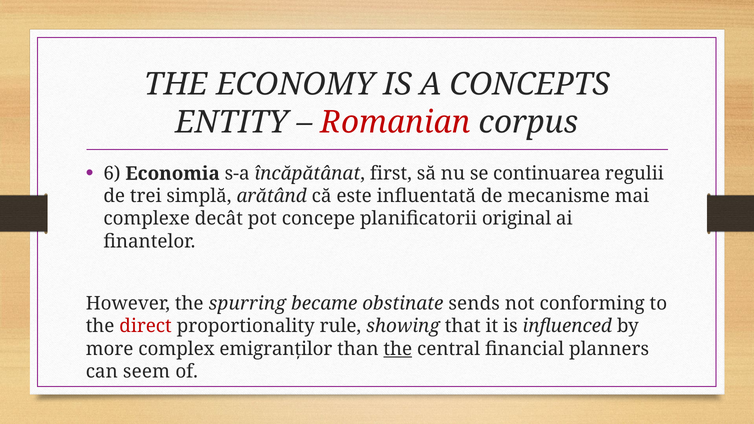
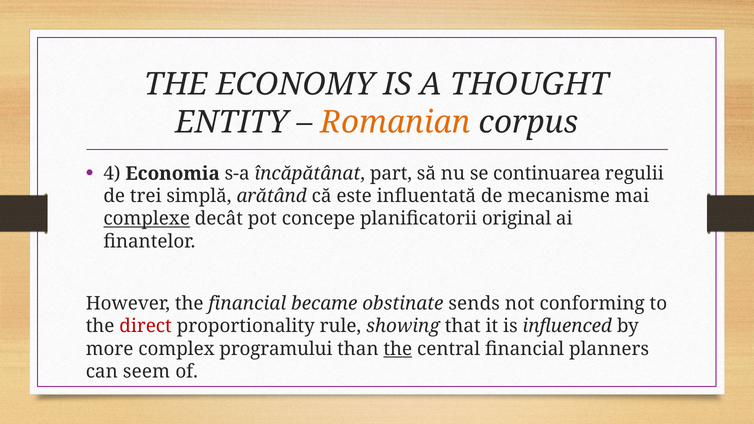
CONCEPTS: CONCEPTS -> THOUGHT
Romanian colour: red -> orange
6: 6 -> 4
first: first -> part
complexe underline: none -> present
the spurring: spurring -> financial
emigranților: emigranților -> programului
